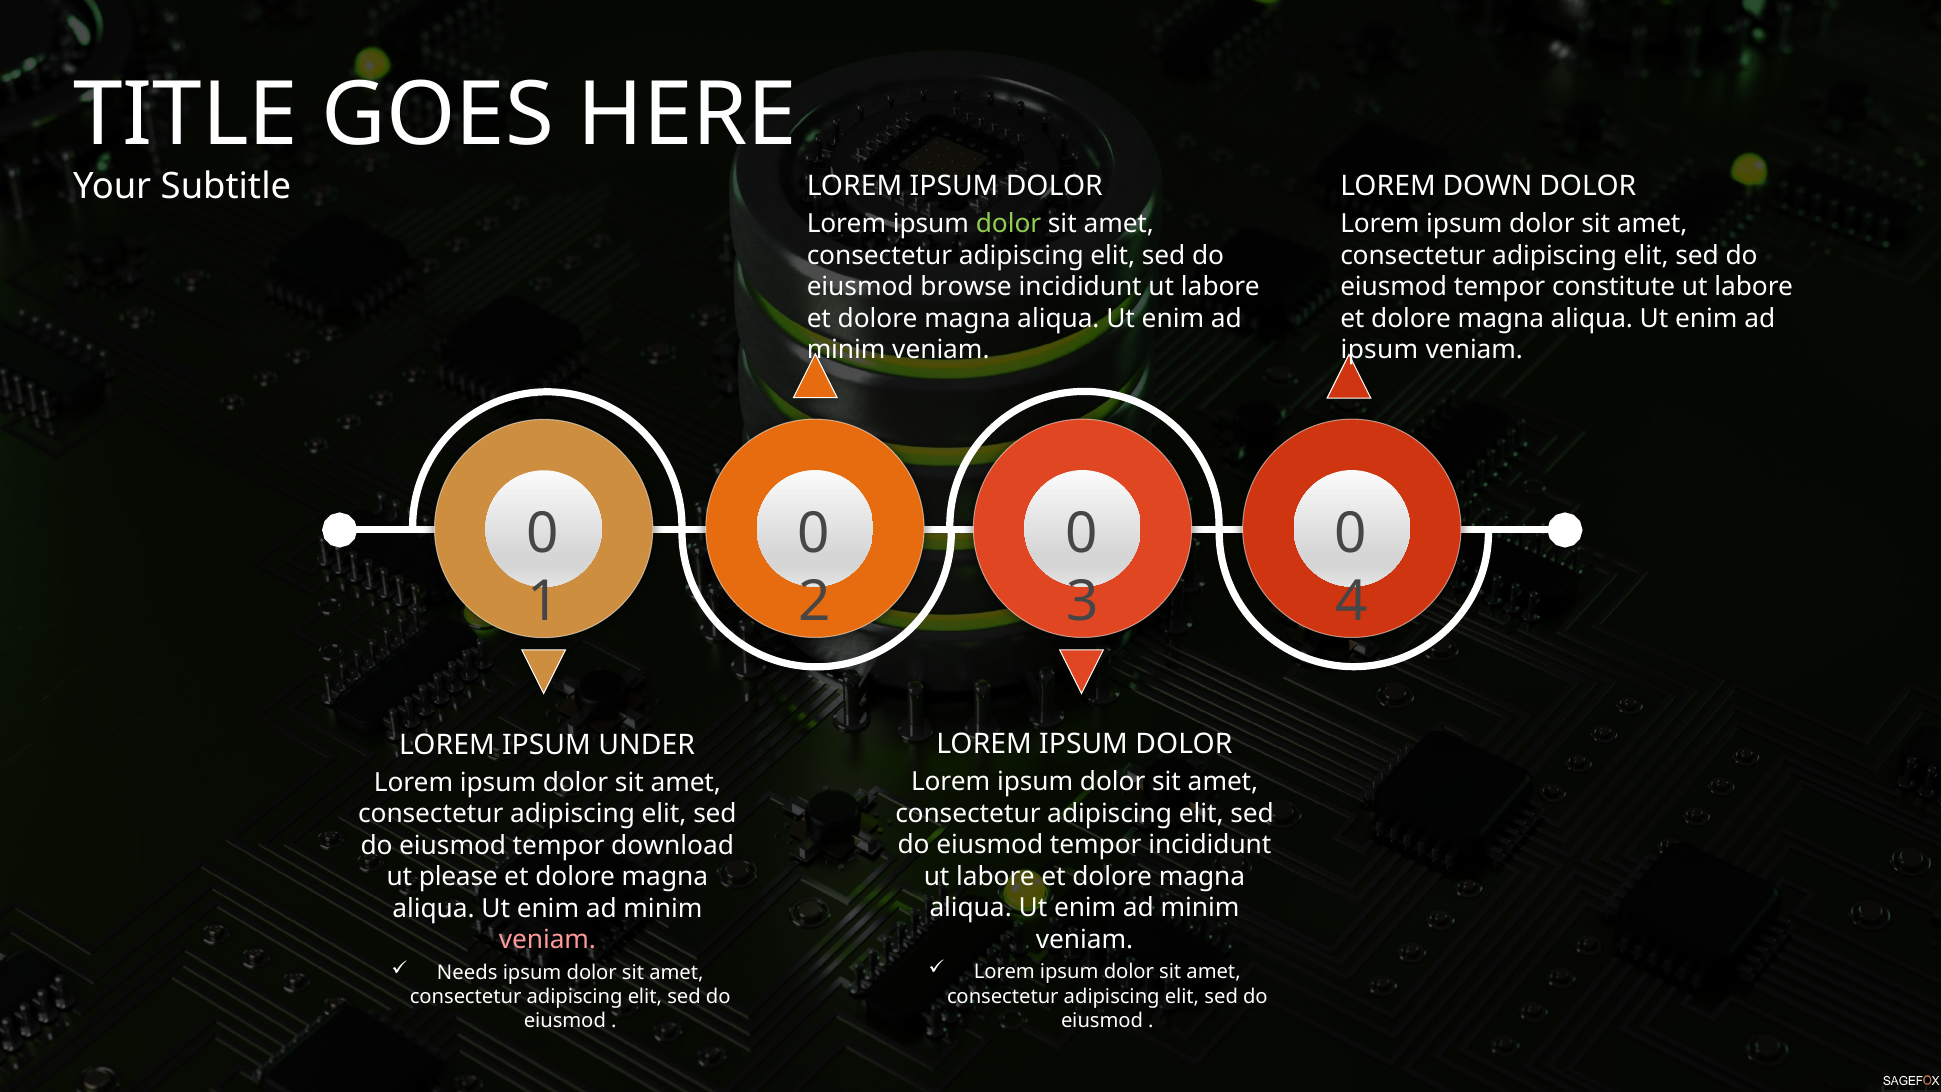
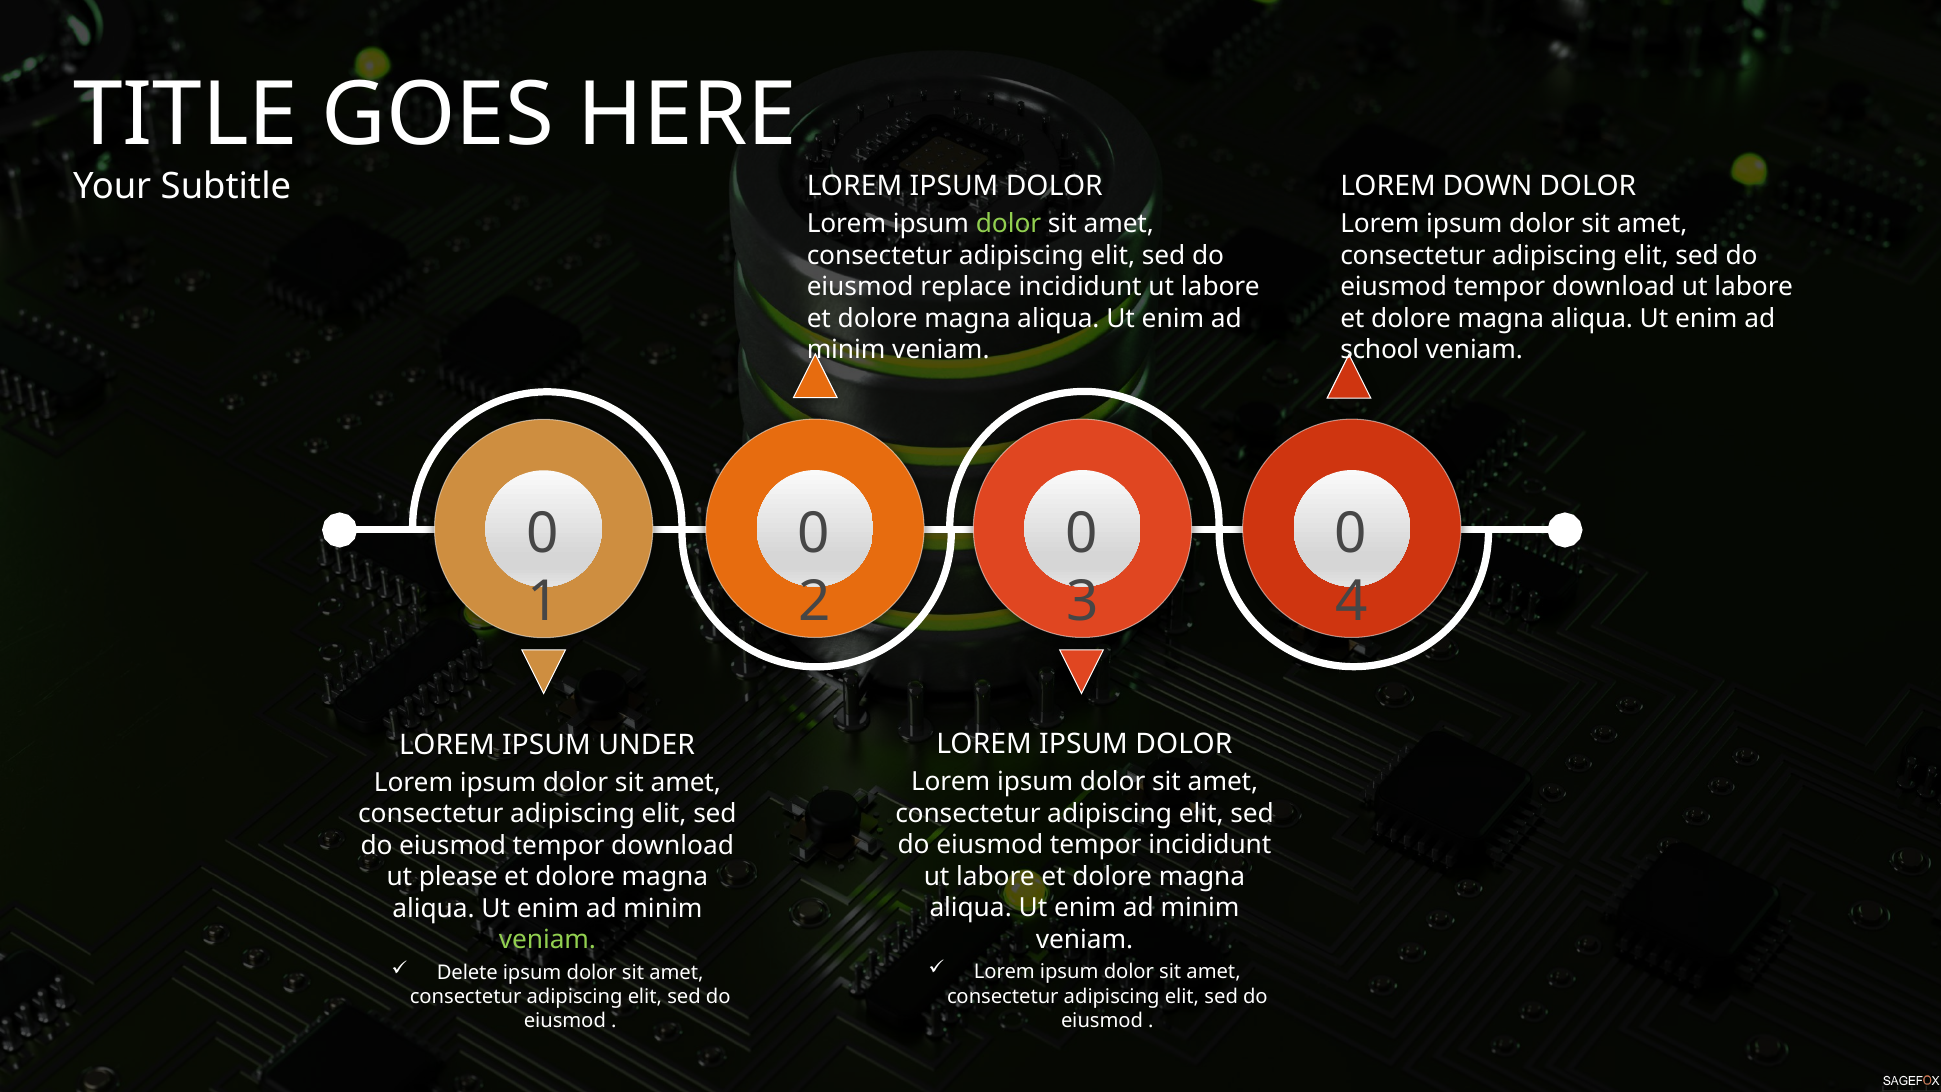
browse: browse -> replace
constitute at (1614, 287): constitute -> download
ipsum at (1379, 350): ipsum -> school
veniam at (547, 940) colour: pink -> light green
Needs: Needs -> Delete
